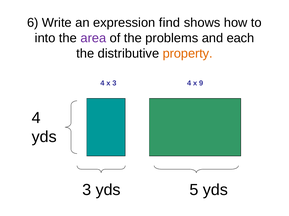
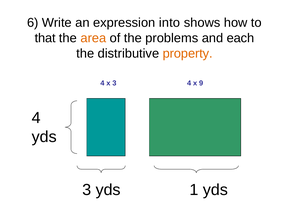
find: find -> into
into: into -> that
area colour: purple -> orange
5: 5 -> 1
